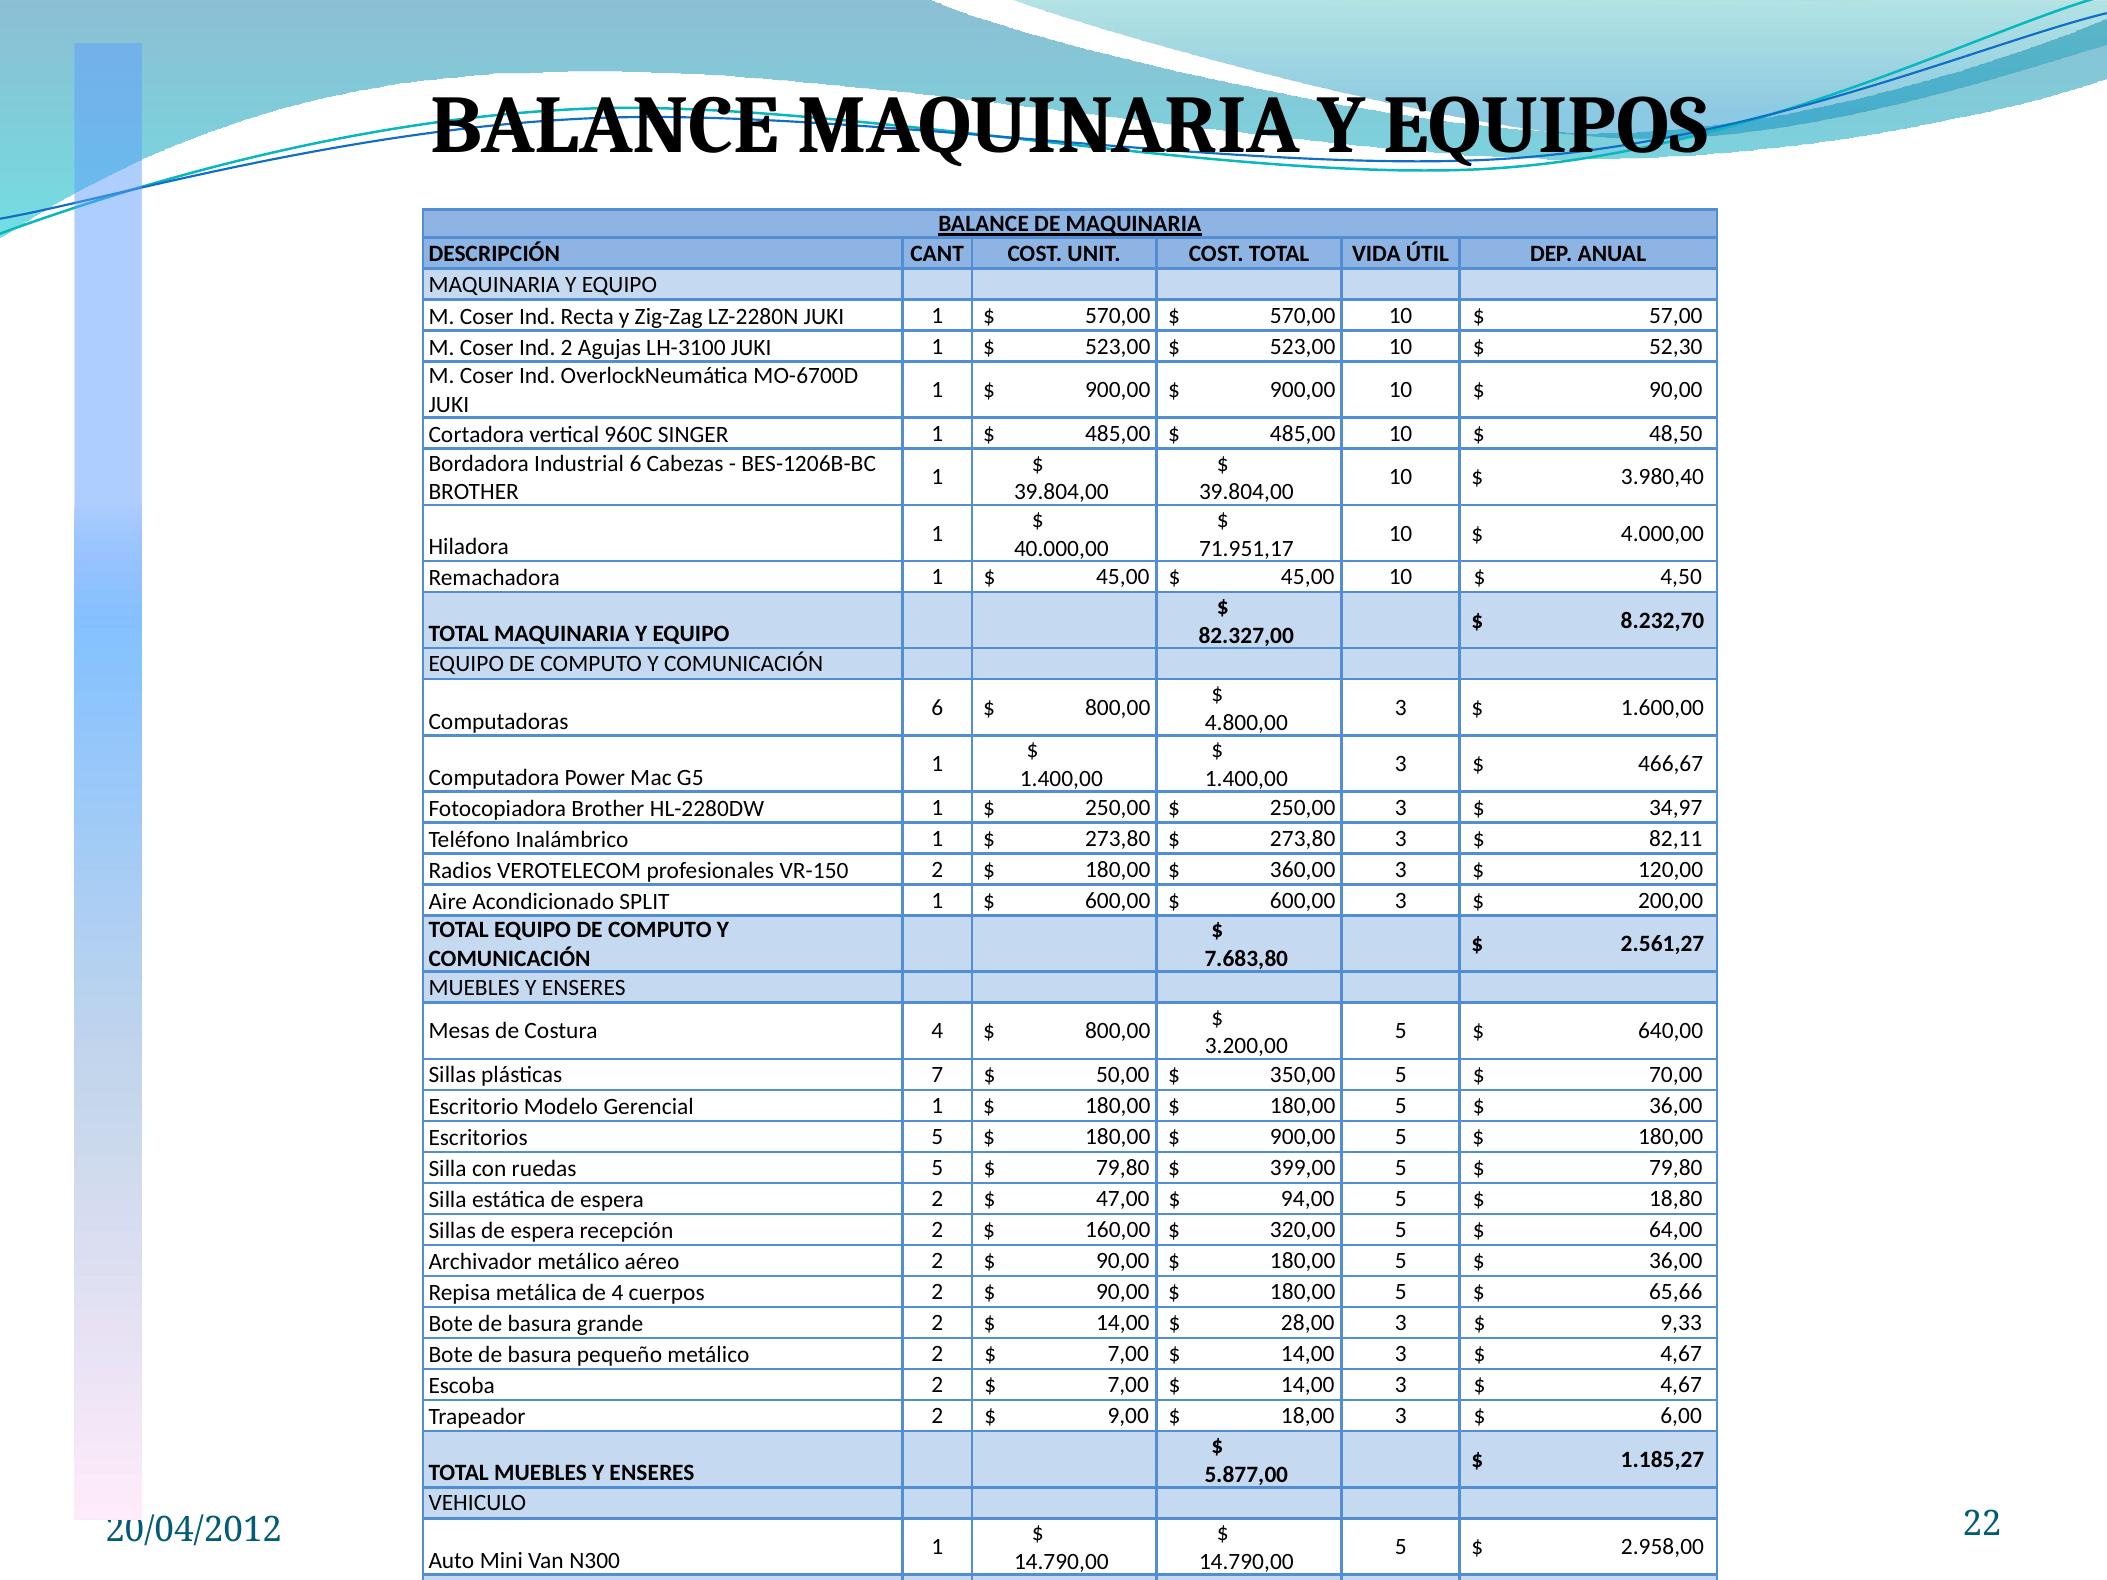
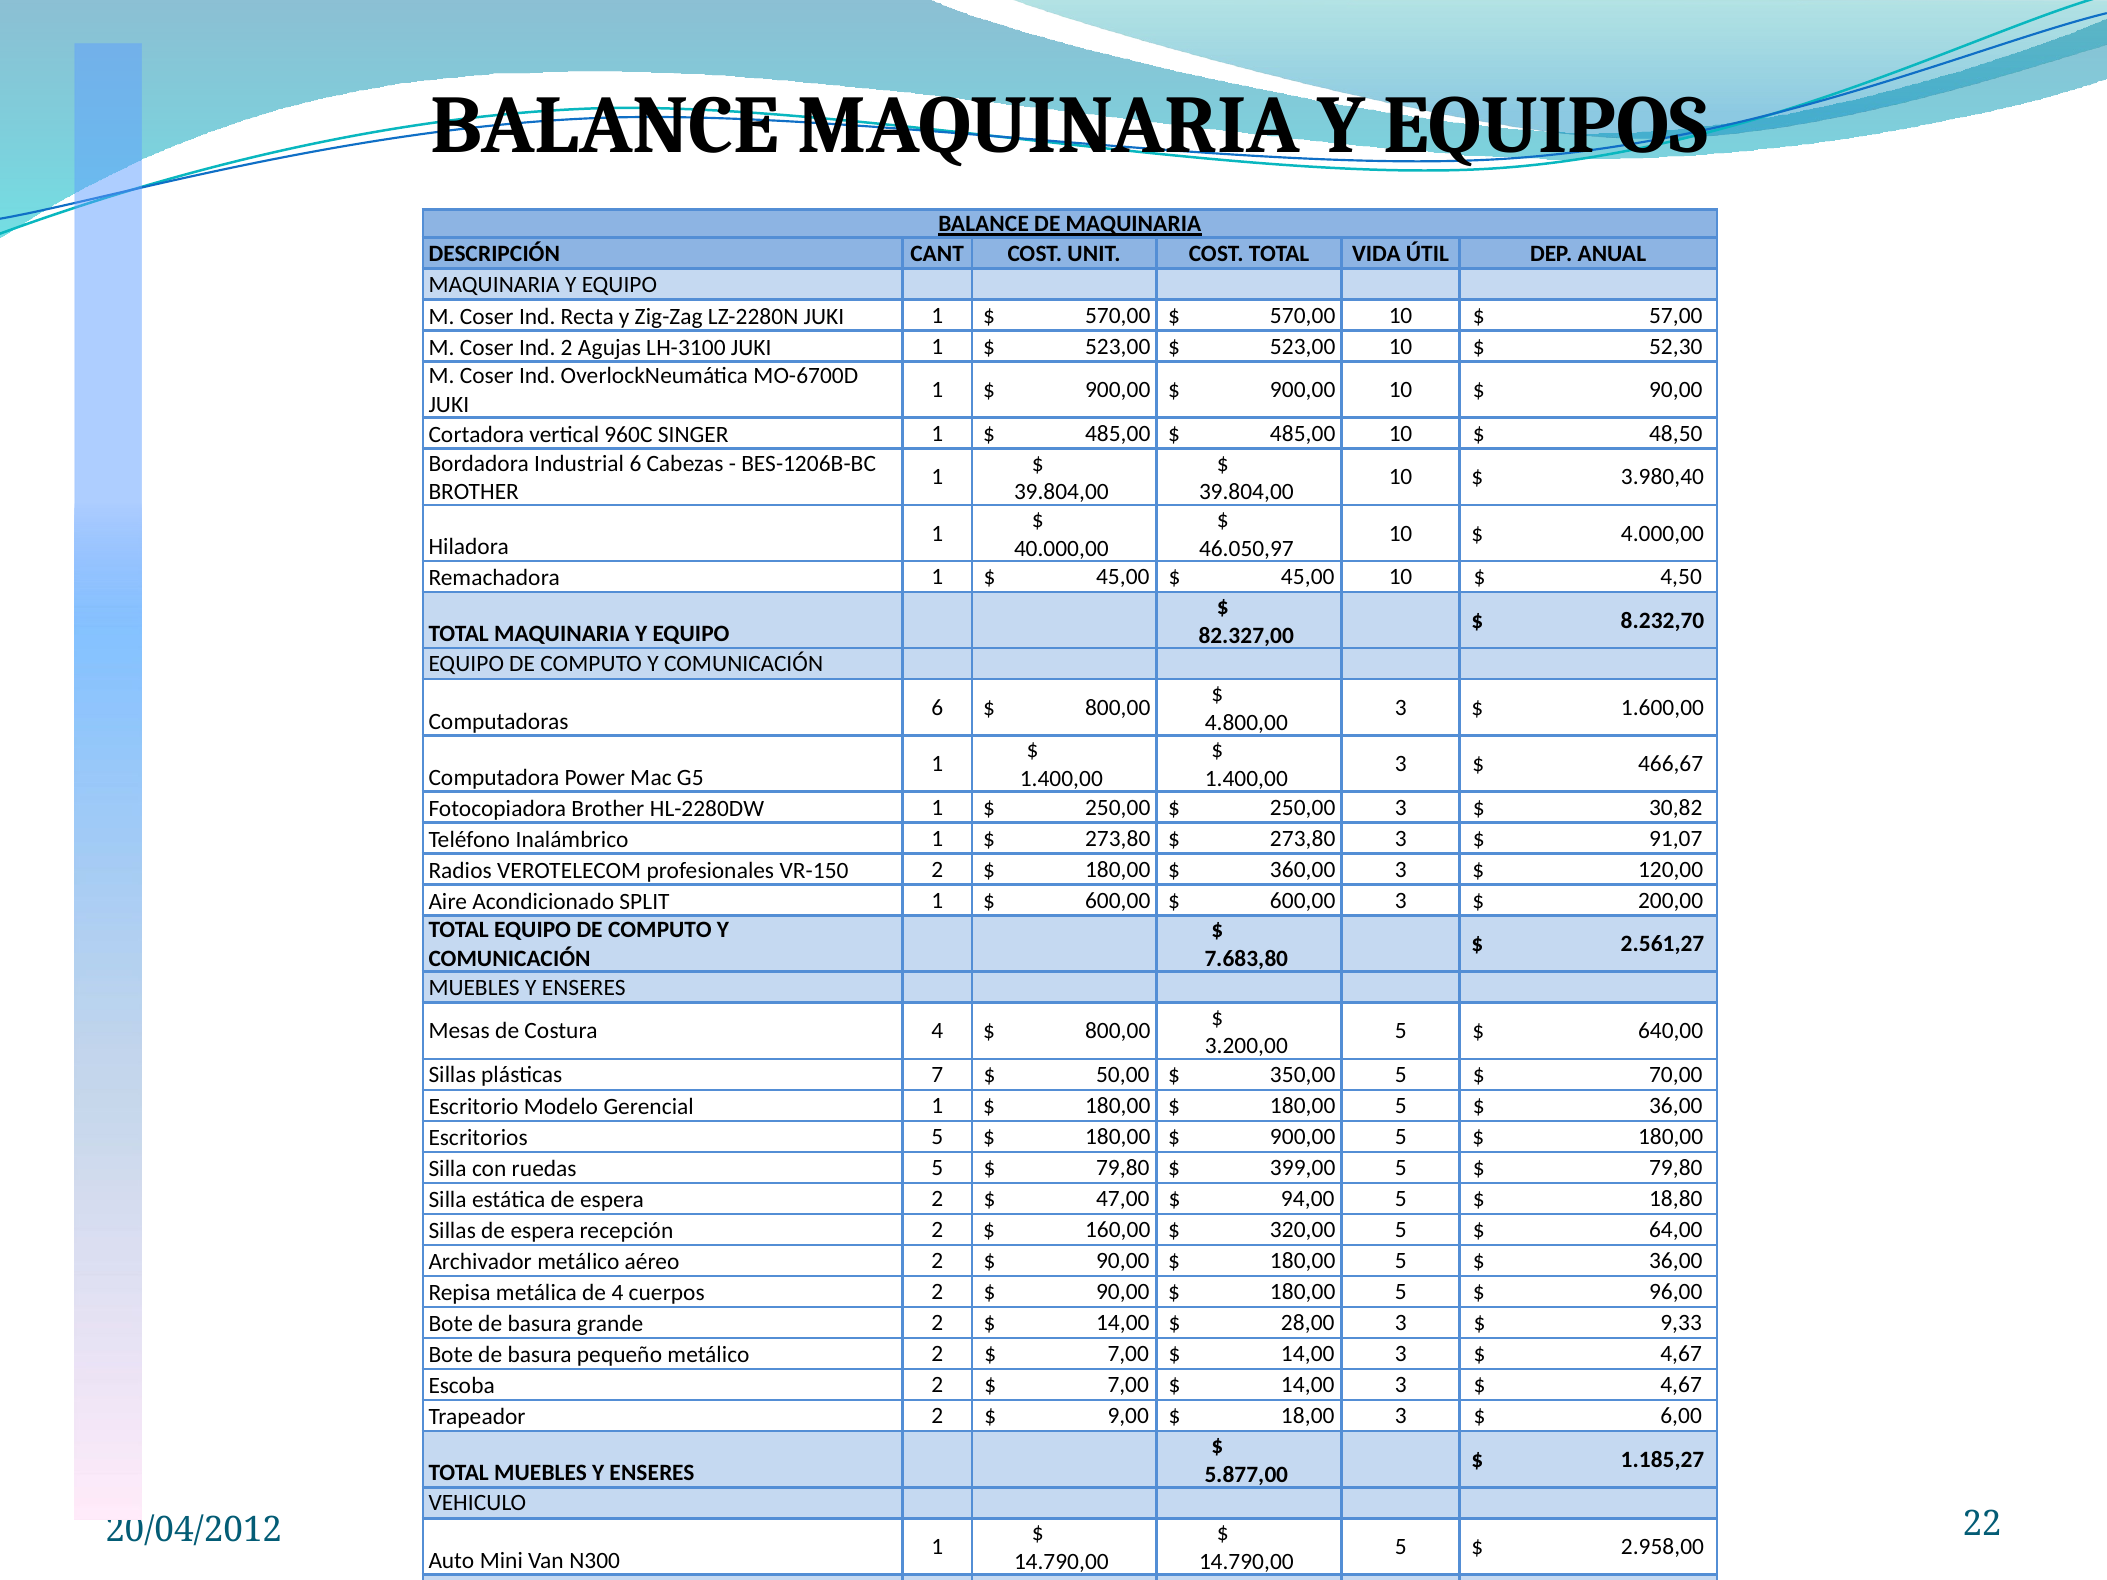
71.951,17: 71.951,17 -> 46.050,97
34,97: 34,97 -> 30,82
82,11: 82,11 -> 91,07
65,66: 65,66 -> 96,00
